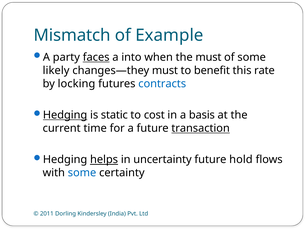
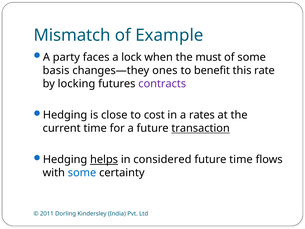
faces underline: present -> none
into: into -> lock
likely: likely -> basis
changes—they must: must -> ones
contracts colour: blue -> purple
Hedging at (65, 115) underline: present -> none
static: static -> close
basis: basis -> rates
uncertainty: uncertainty -> considered
future hold: hold -> time
